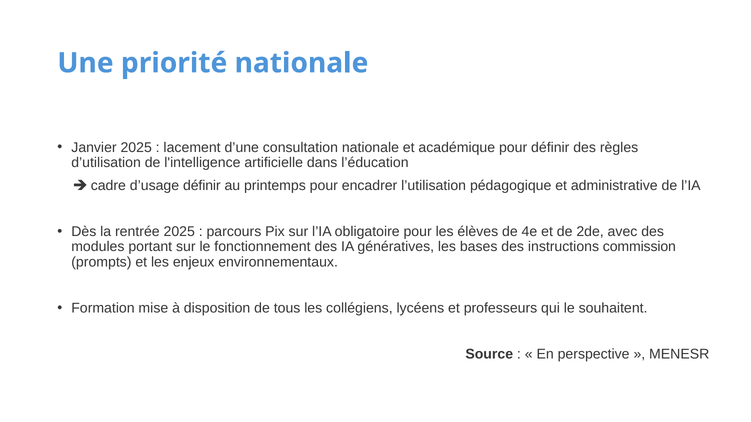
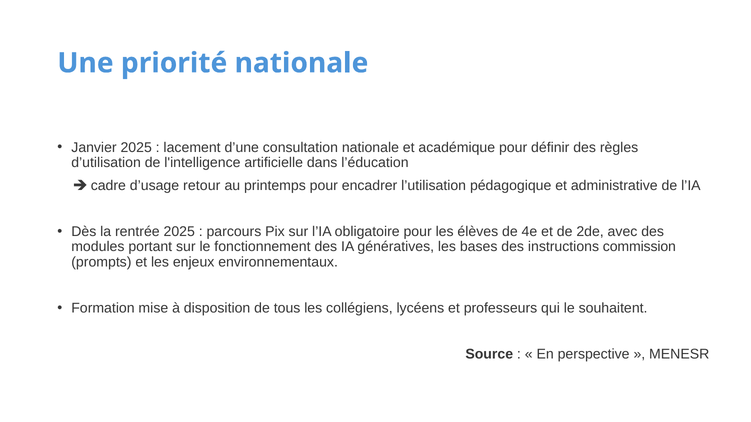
d’usage définir: définir -> retour
